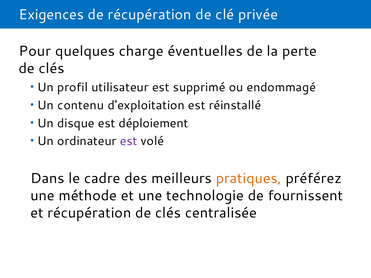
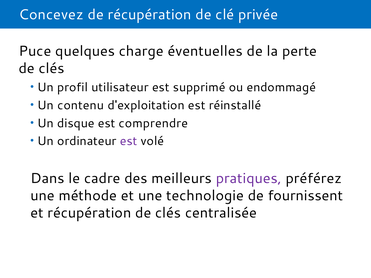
Exigences: Exigences -> Concevez
Pour: Pour -> Puce
déploiement: déploiement -> comprendre
pratiques colour: orange -> purple
